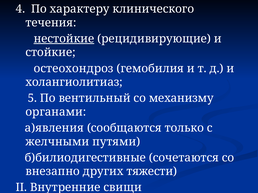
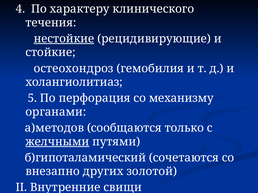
вентильный: вентильный -> перфорация
а)явления: а)явления -> а)методов
желчными underline: none -> present
б)билиодигестивные: б)билиодигестивные -> б)гипоталамический
тяжести: тяжести -> золотой
